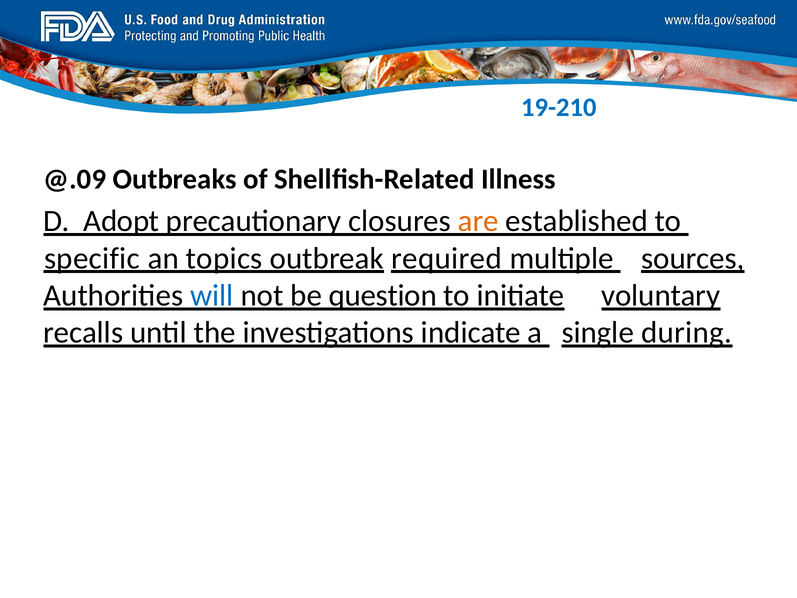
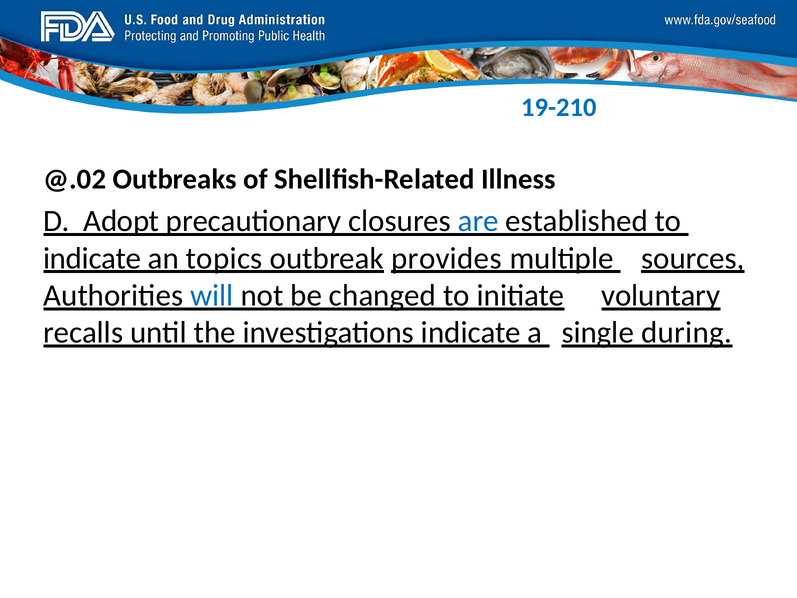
@.09: @.09 -> @.02
are colour: orange -> blue
specific at (92, 258): specific -> indicate
required: required -> provides
question: question -> changed
